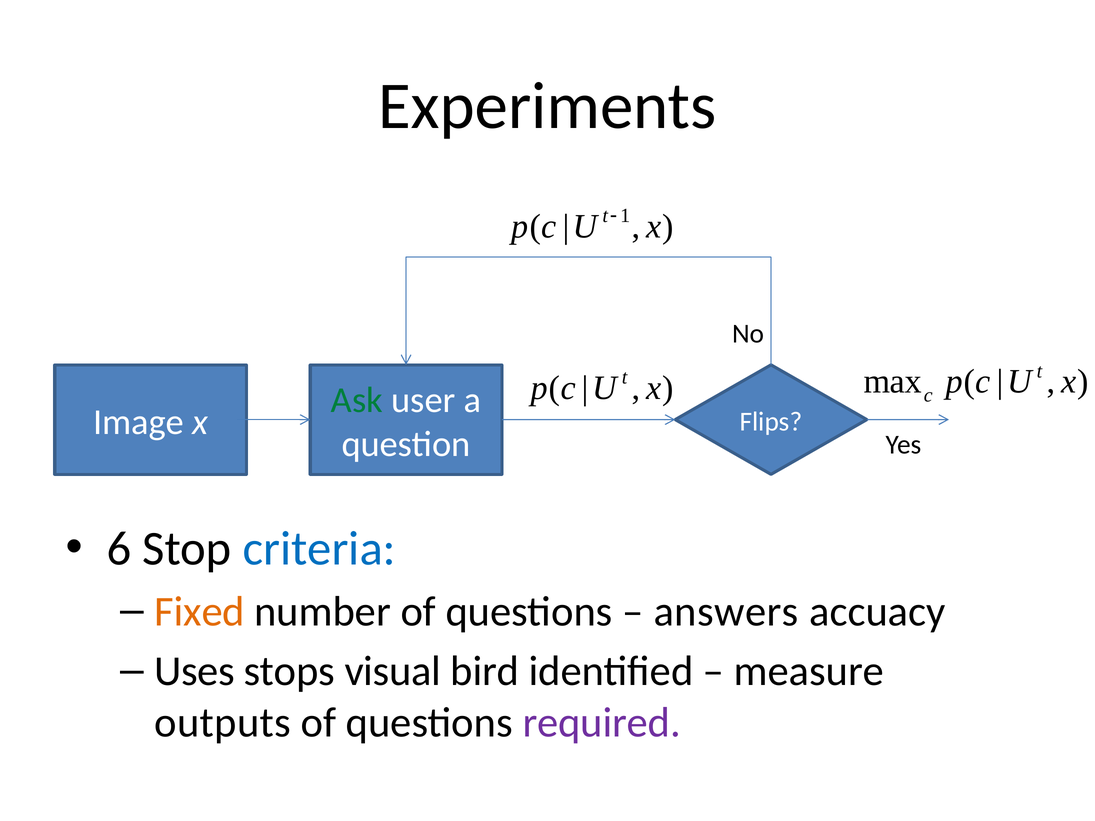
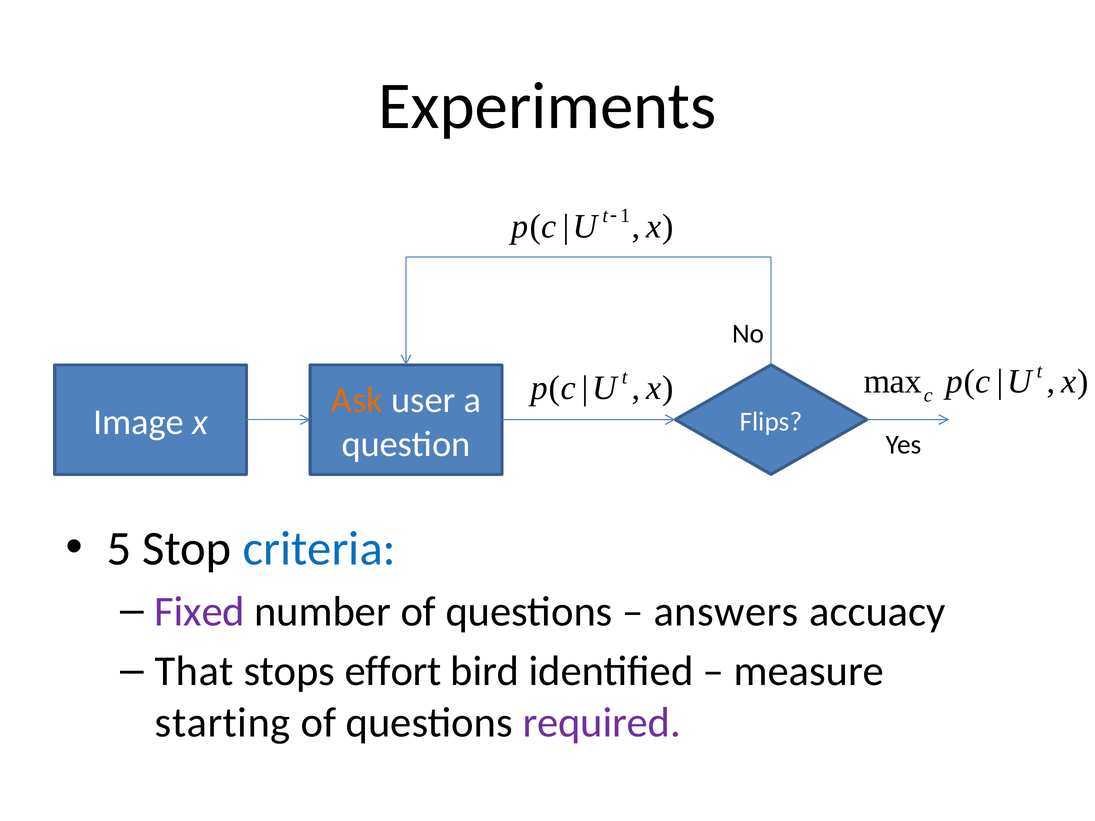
Ask colour: green -> orange
6: 6 -> 5
Fixed colour: orange -> purple
Uses: Uses -> That
visual: visual -> effort
outputs: outputs -> starting
